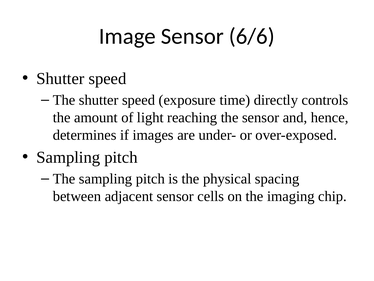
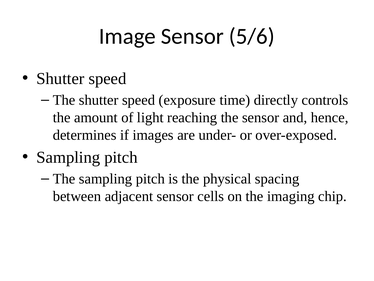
6/6: 6/6 -> 5/6
